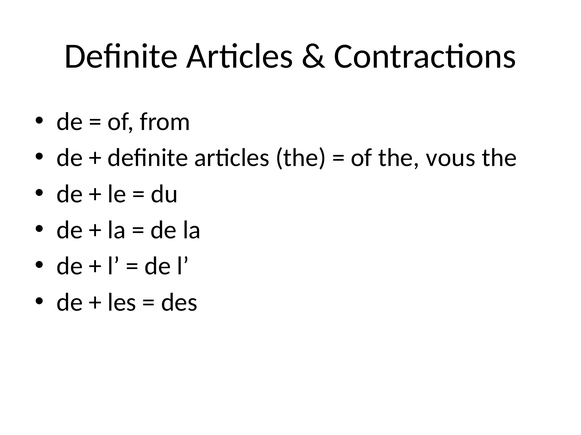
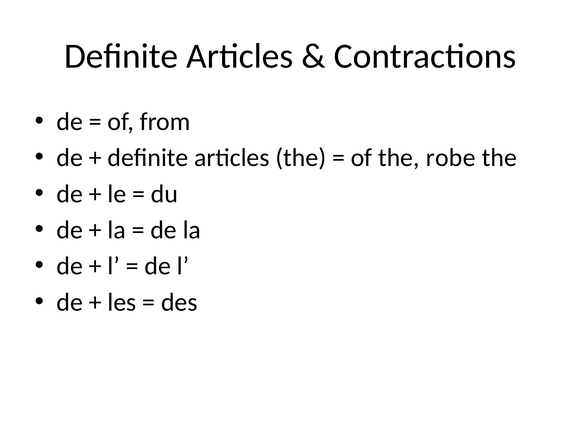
vous: vous -> robe
